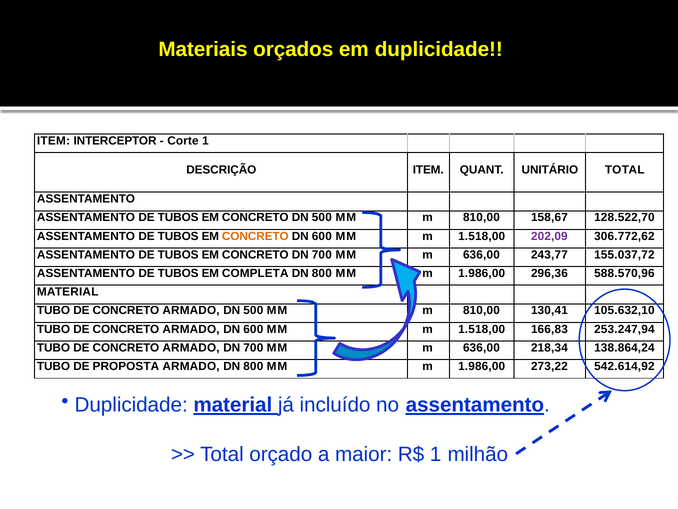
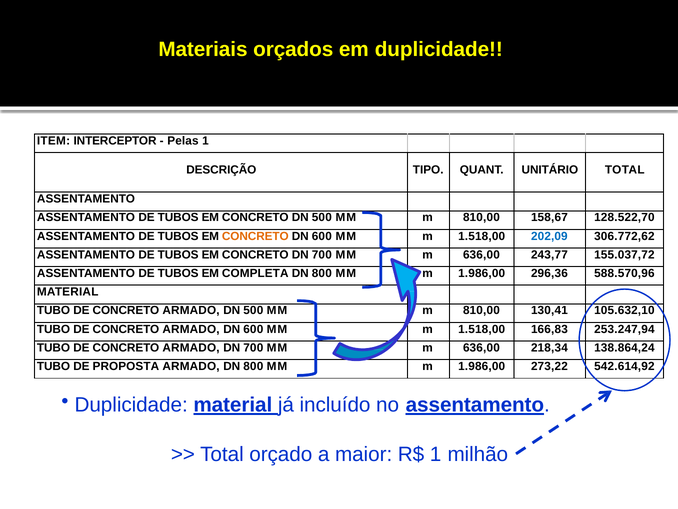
Corte: Corte -> Pelas
DESCRIÇÃO ITEM: ITEM -> TIPO
202,09 colour: purple -> blue
